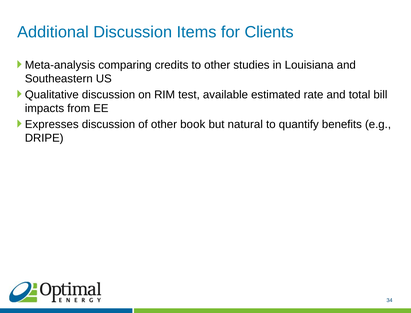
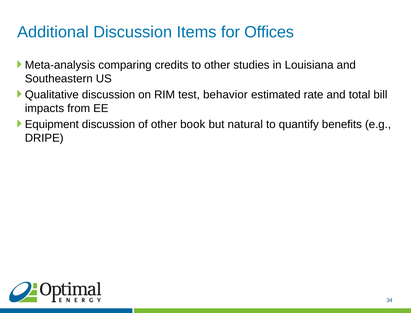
Clients: Clients -> Offices
available: available -> behavior
Expresses: Expresses -> Equipment
